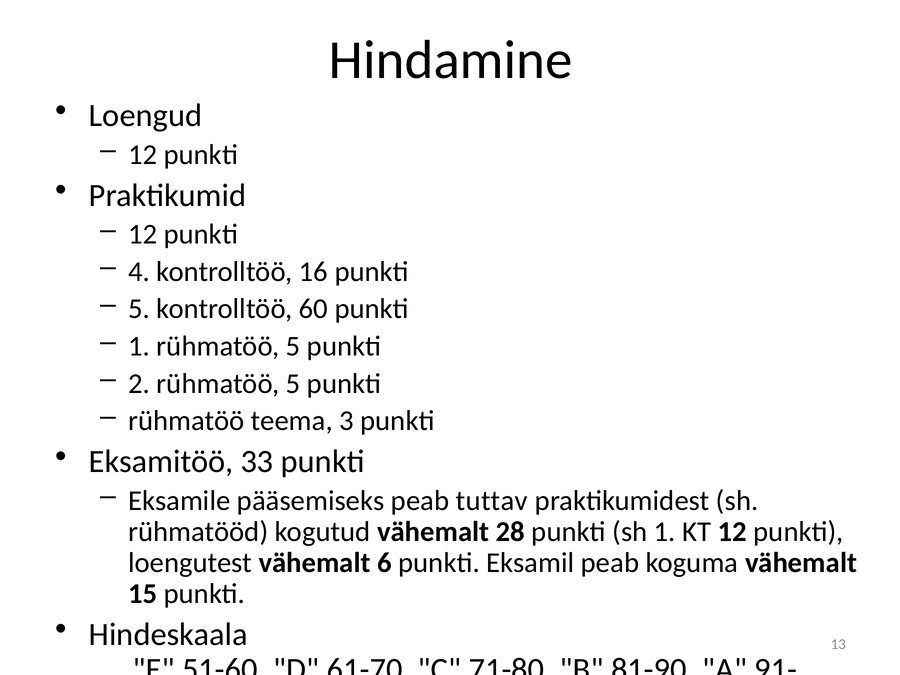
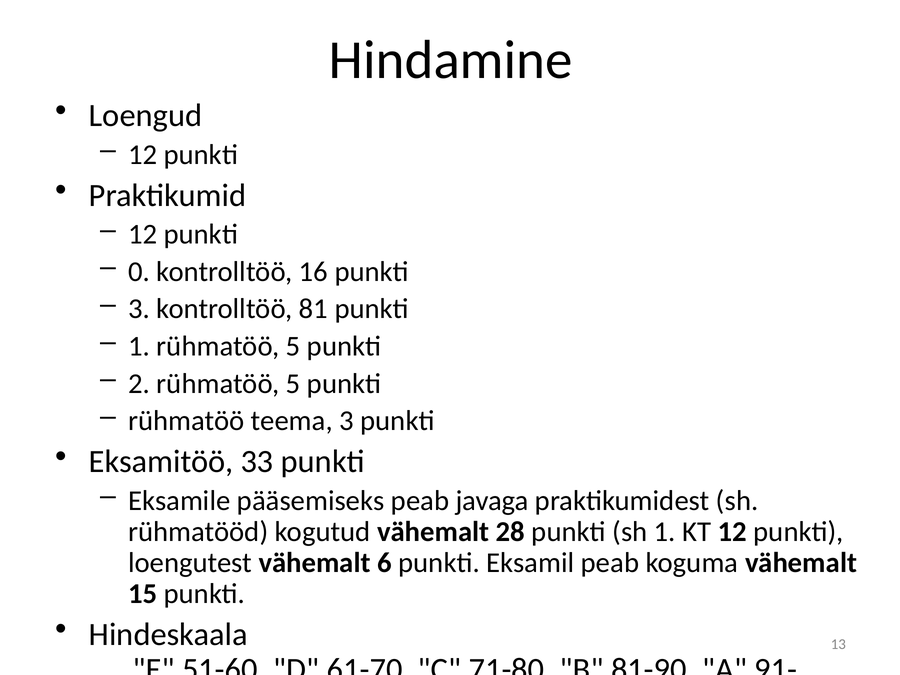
4: 4 -> 0
5 at (139, 309): 5 -> 3
60: 60 -> 81
tuttav: tuttav -> javaga
